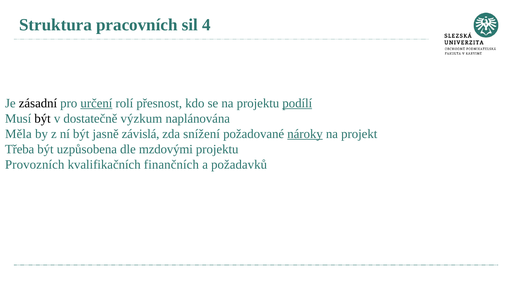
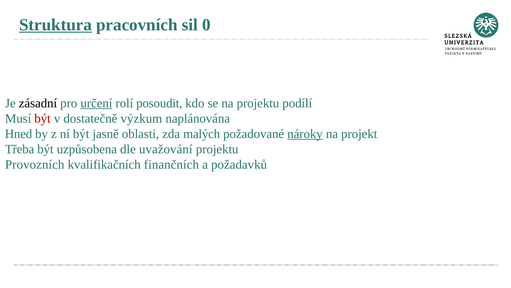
Struktura underline: none -> present
4: 4 -> 0
přesnost: přesnost -> posoudit
podílí underline: present -> none
být at (43, 118) colour: black -> red
Měla: Měla -> Hned
závislá: závislá -> oblasti
snížení: snížení -> malých
mzdovými: mzdovými -> uvažování
